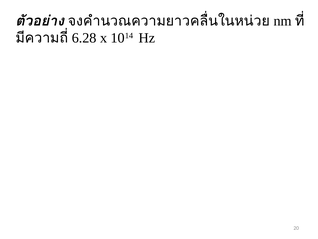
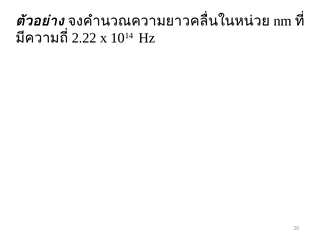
6.28: 6.28 -> 2.22
